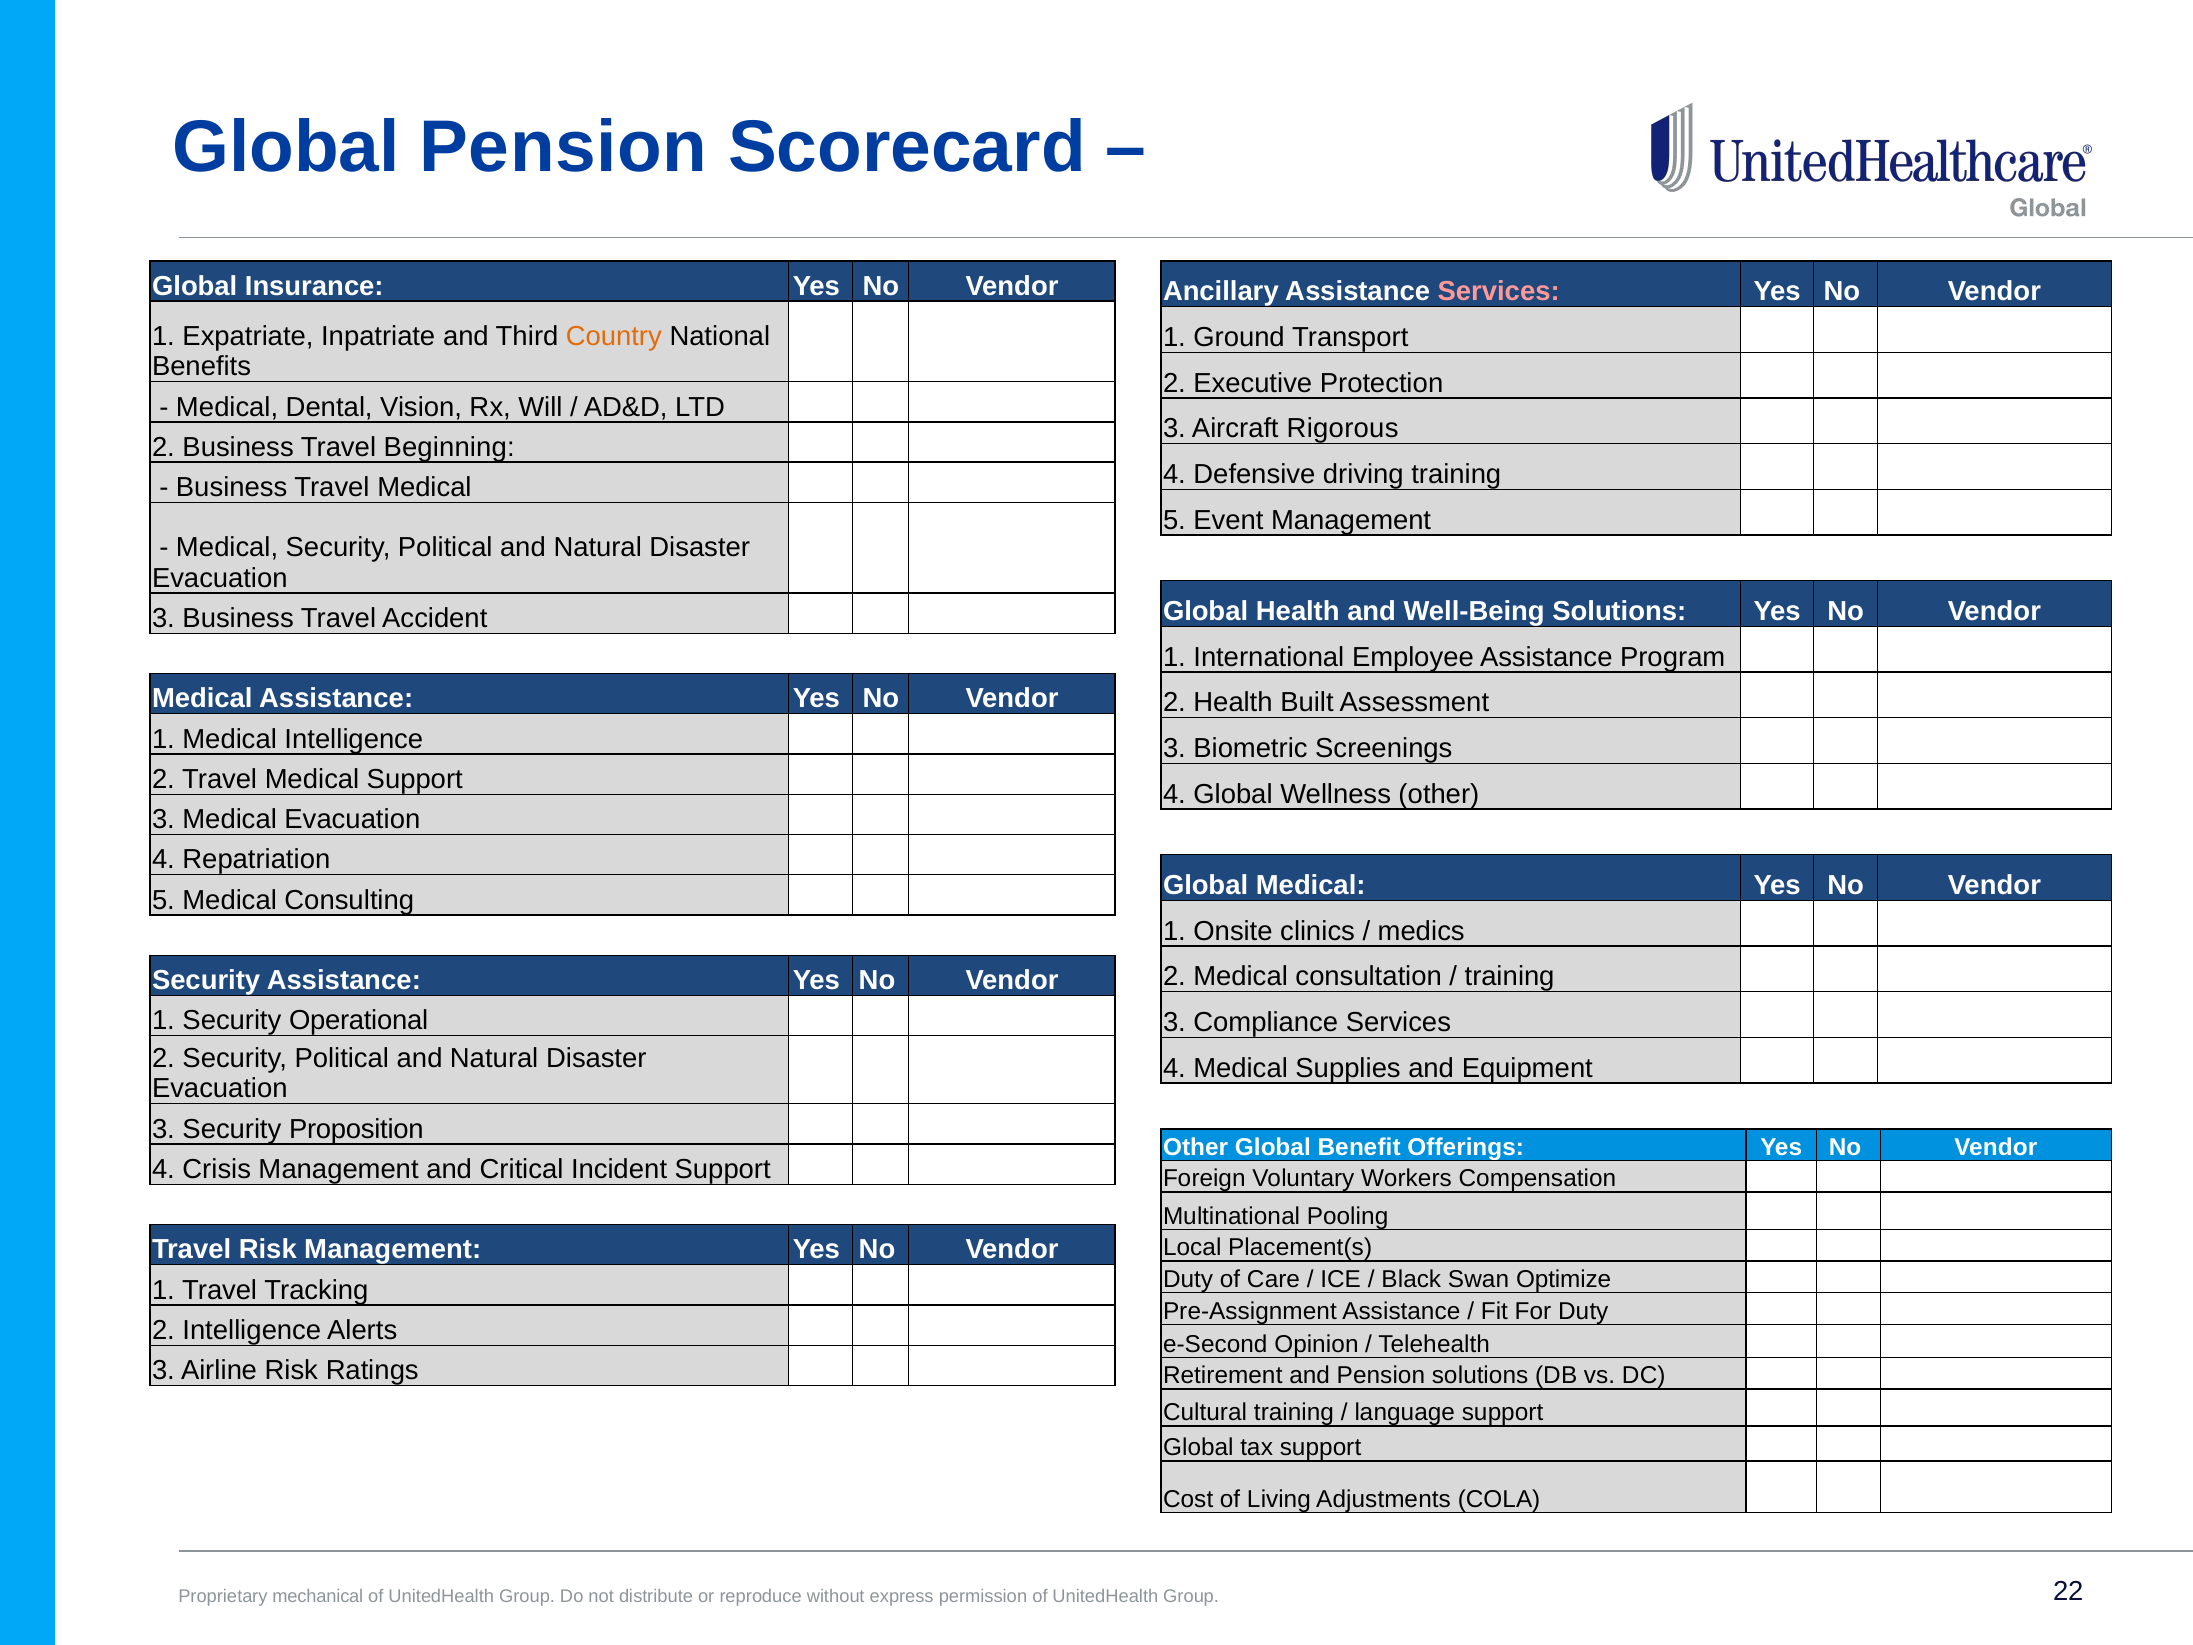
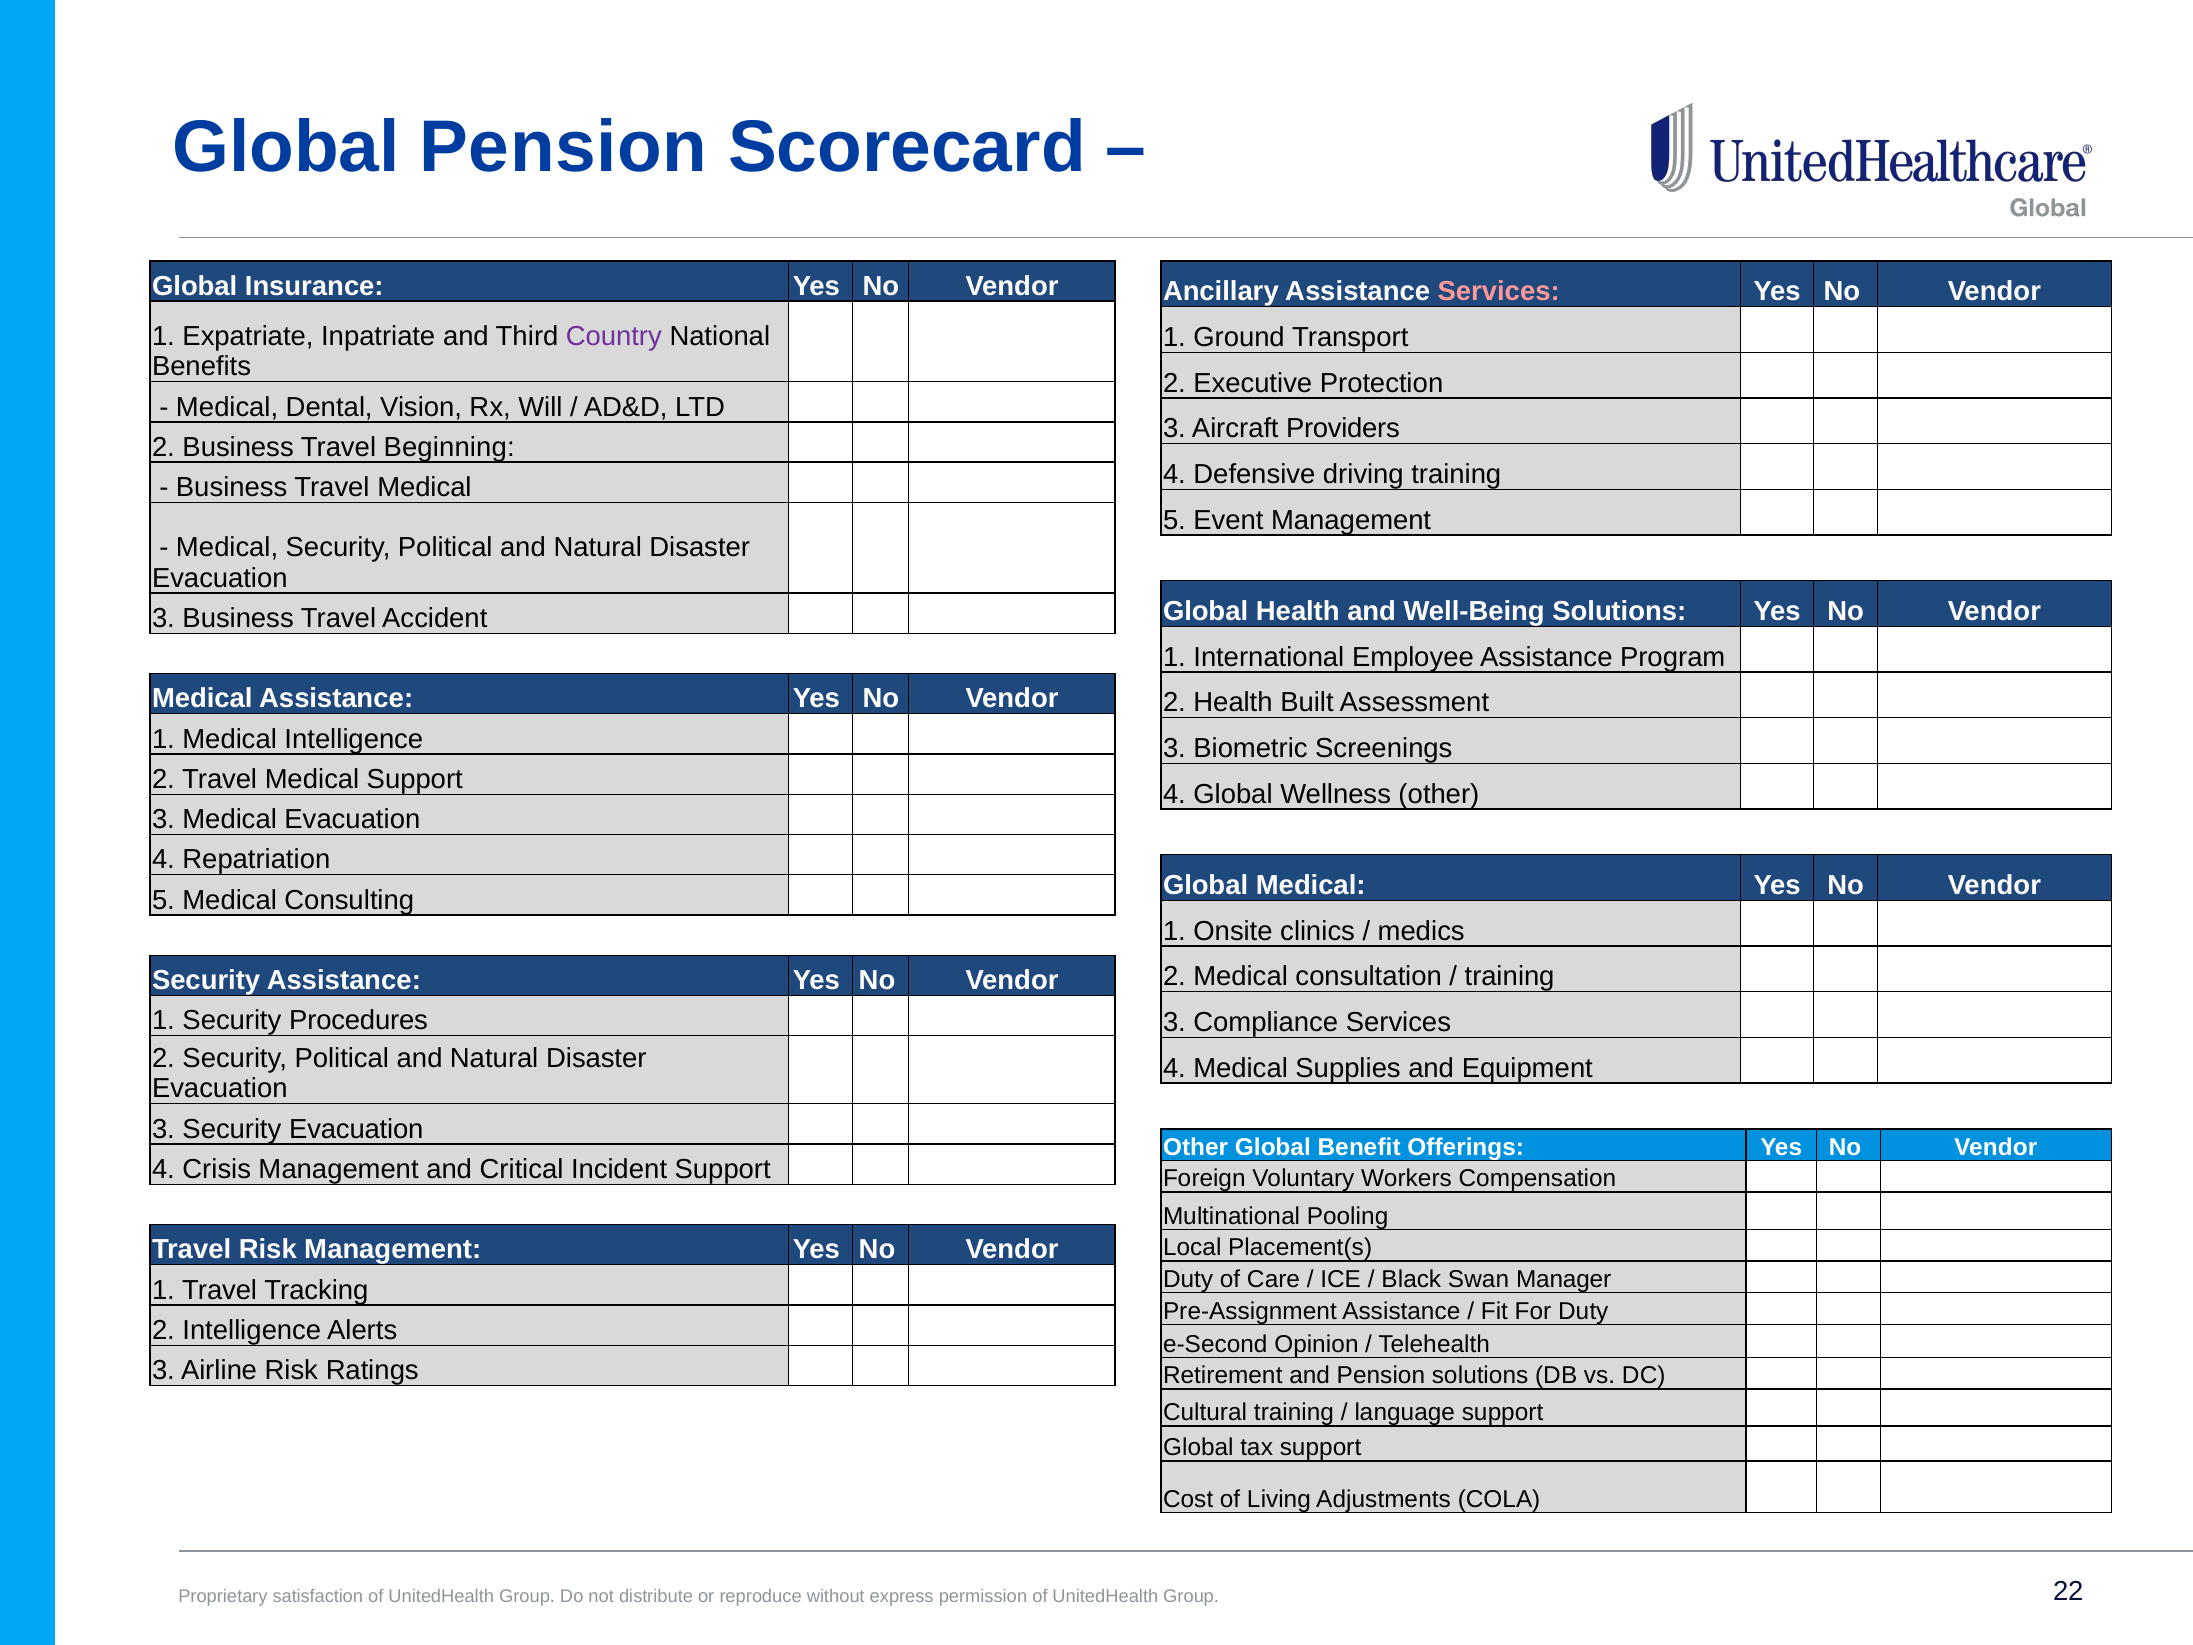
Country colour: orange -> purple
Rigorous: Rigorous -> Providers
Operational: Operational -> Procedures
Security Proposition: Proposition -> Evacuation
Optimize: Optimize -> Manager
mechanical: mechanical -> satisfaction
